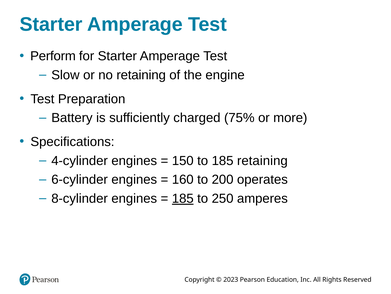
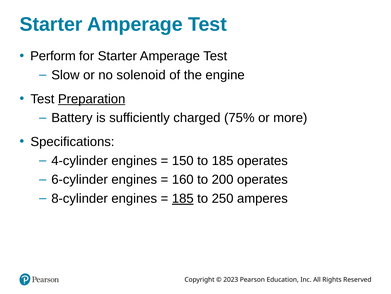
no retaining: retaining -> solenoid
Preparation underline: none -> present
185 retaining: retaining -> operates
